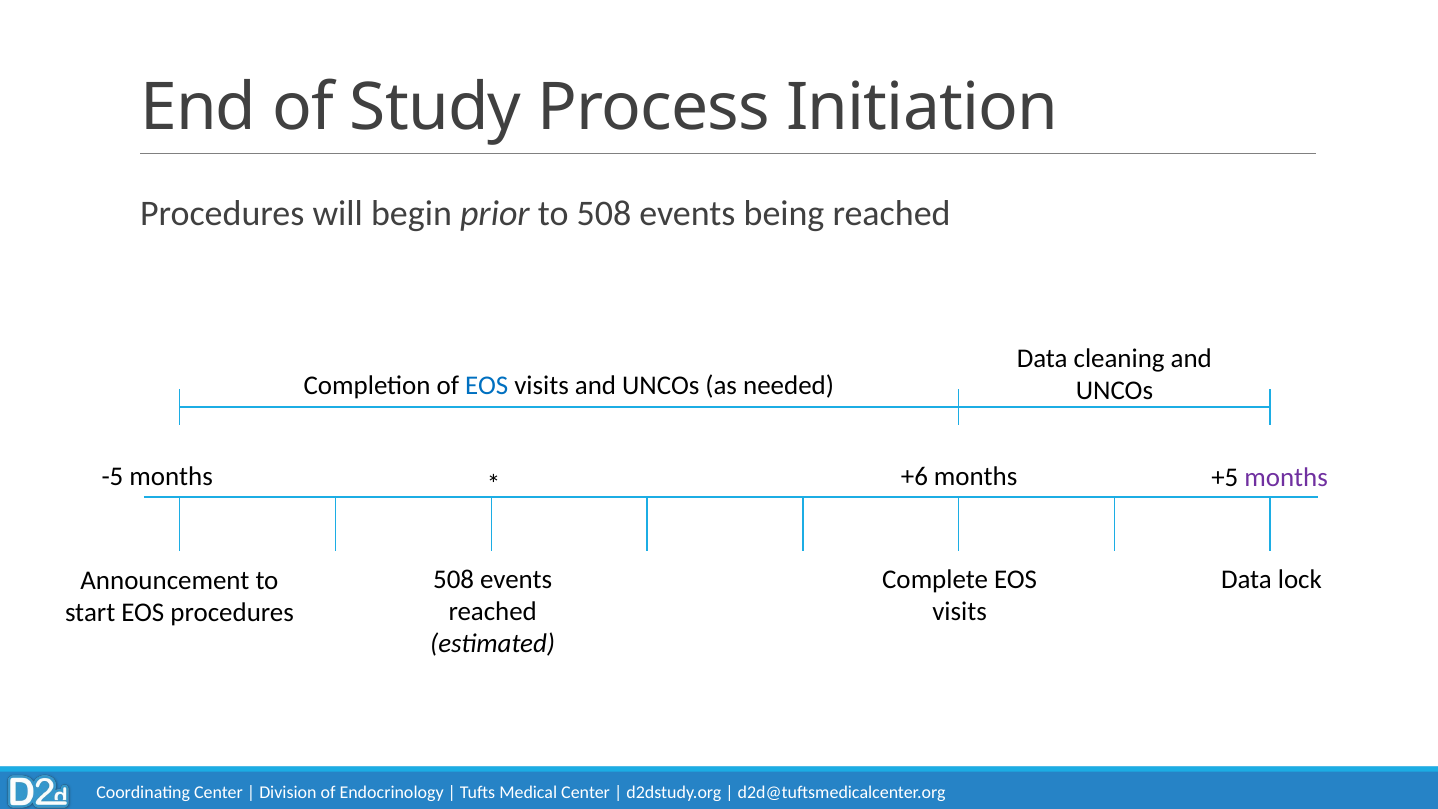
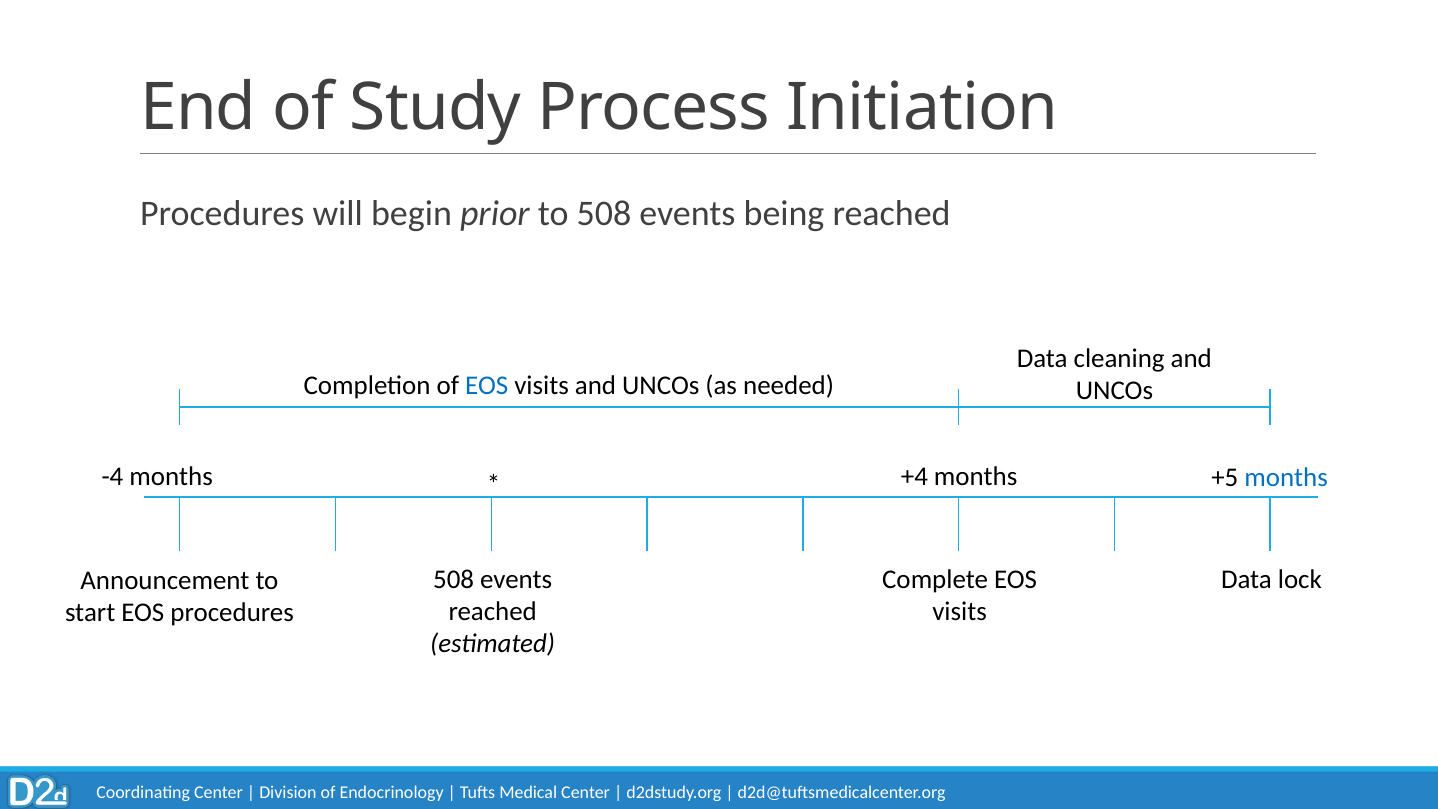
+6: +6 -> +4
months at (1286, 478) colour: purple -> blue
-5: -5 -> -4
